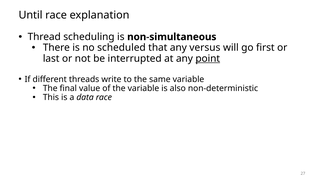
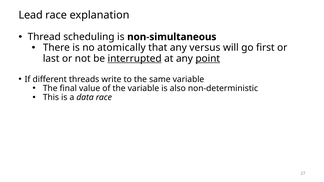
Until: Until -> Lead
scheduled: scheduled -> atomically
interrupted underline: none -> present
